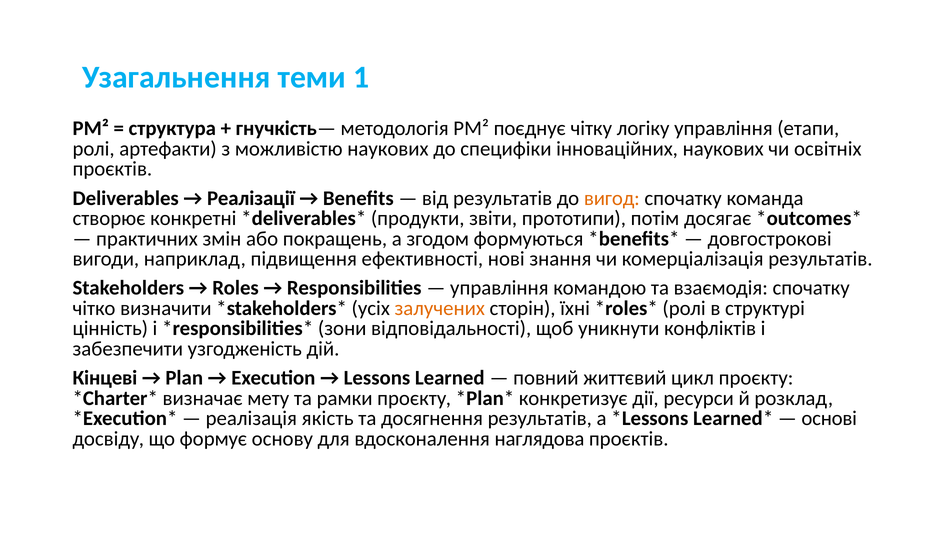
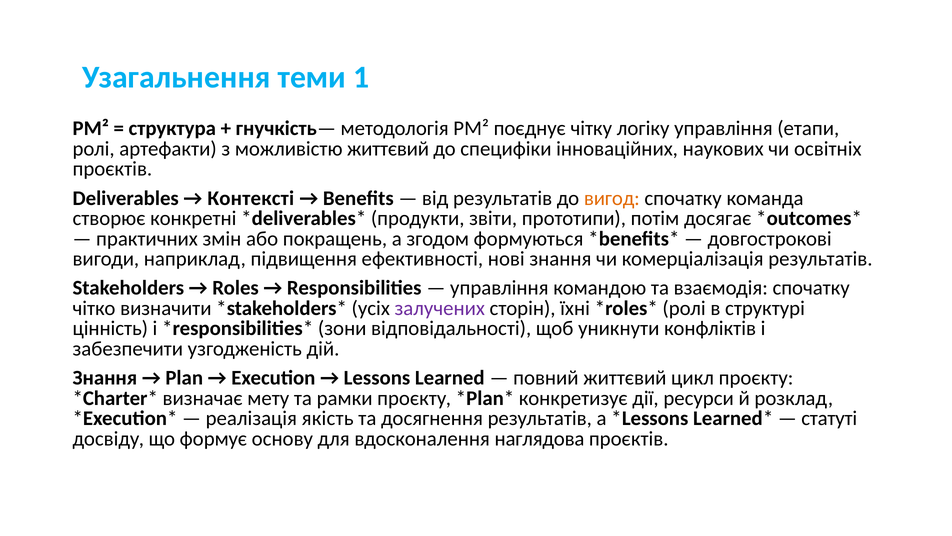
можливістю наукових: наукових -> життєвий
Реалізації: Реалізації -> Контексті
залучених colour: orange -> purple
Кінцеві at (105, 378): Кінцеві -> Знання
основі: основі -> статуті
